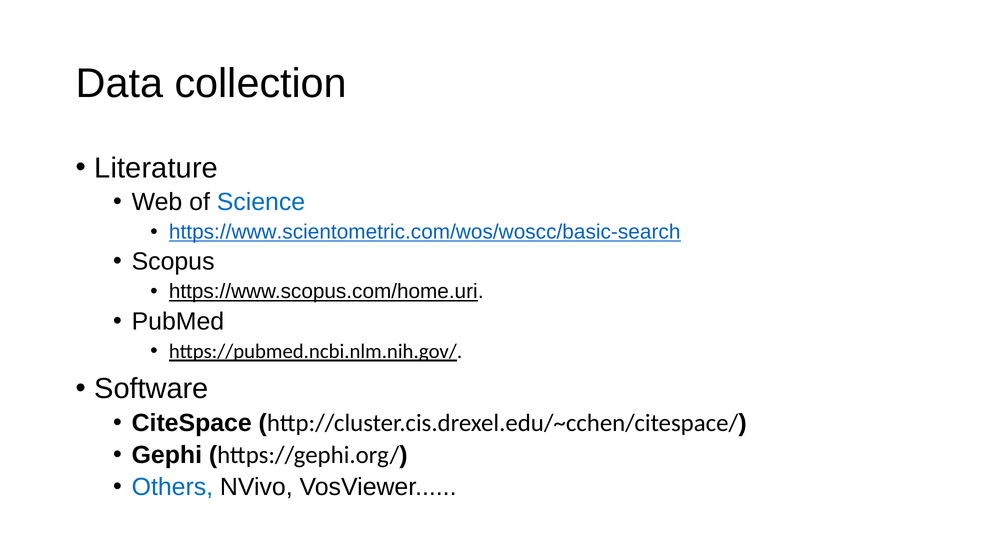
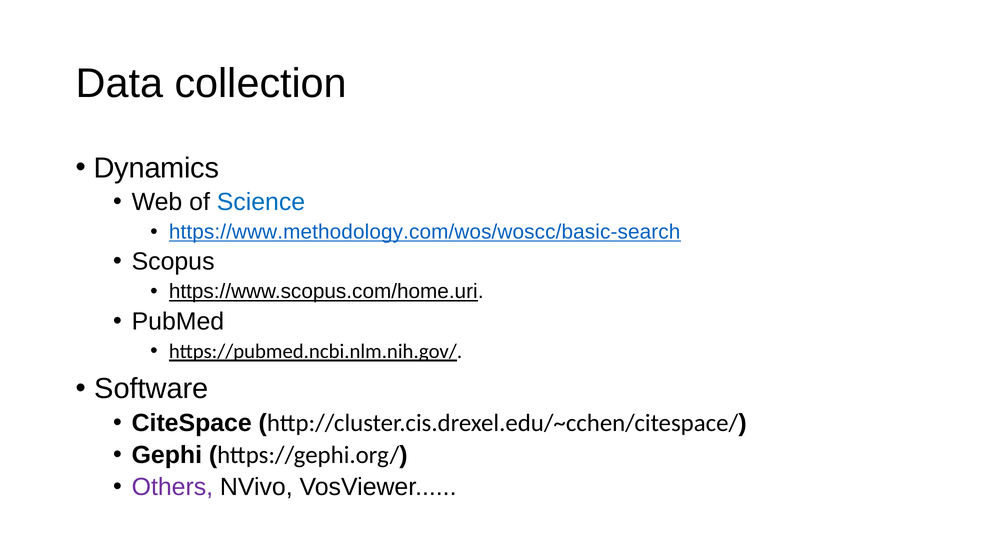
Literature: Literature -> Dynamics
https://www.scientometric.com/wos/woscc/basic-search: https://www.scientometric.com/wos/woscc/basic-search -> https://www.methodology.com/wos/woscc/basic-search
Others colour: blue -> purple
